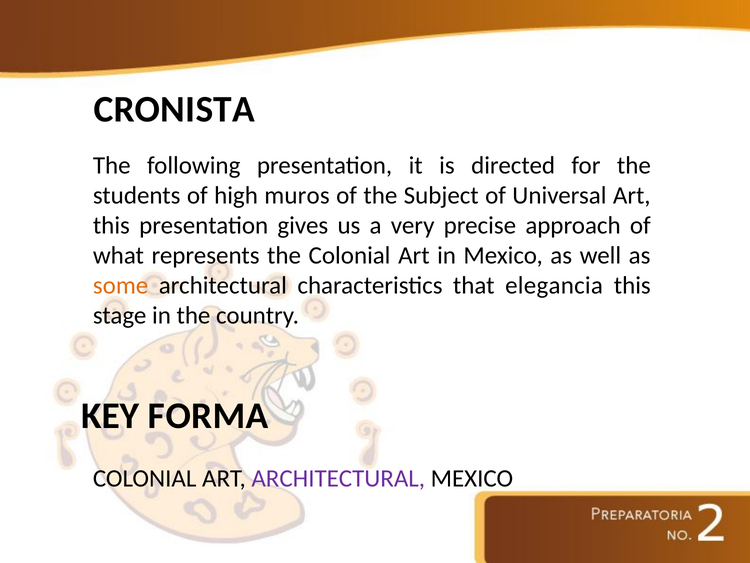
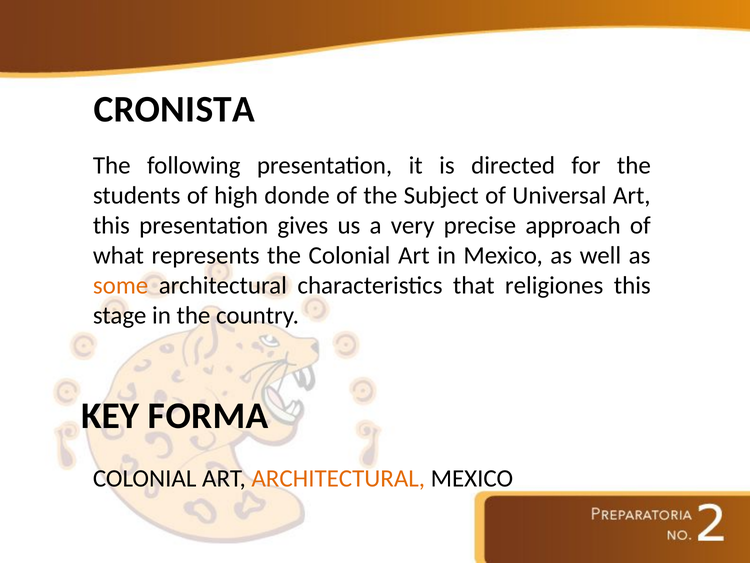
muros: muros -> donde
elegancia: elegancia -> religiones
ARCHITECTURAL at (338, 478) colour: purple -> orange
